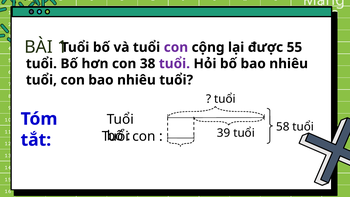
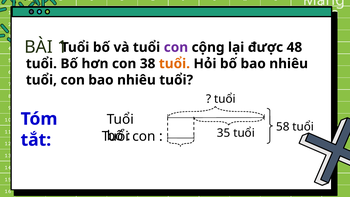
55: 55 -> 48
tuổi at (174, 64) colour: purple -> orange
39: 39 -> 35
